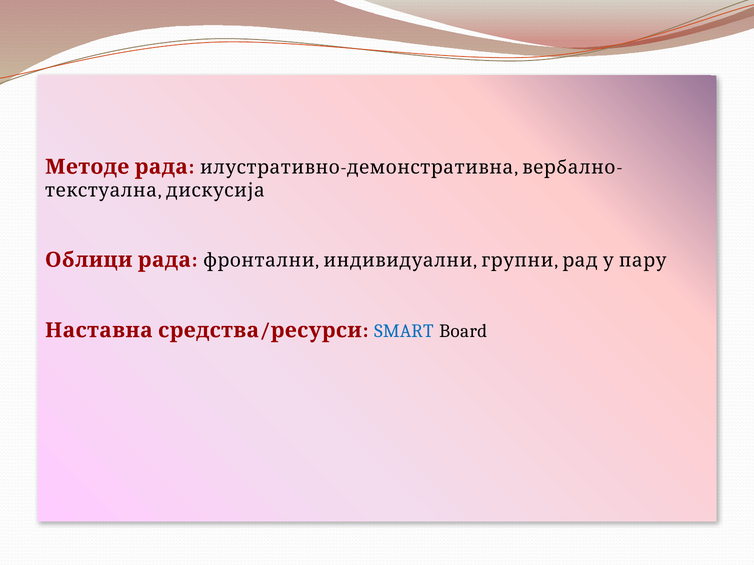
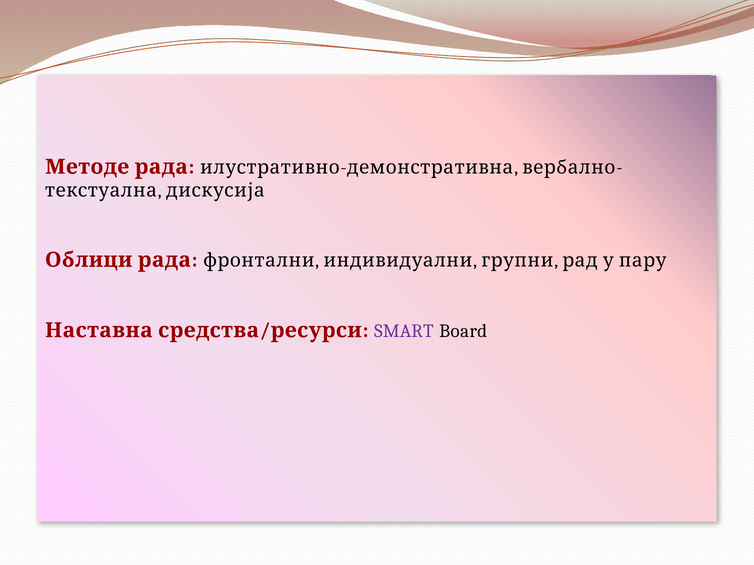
SMART colour: blue -> purple
